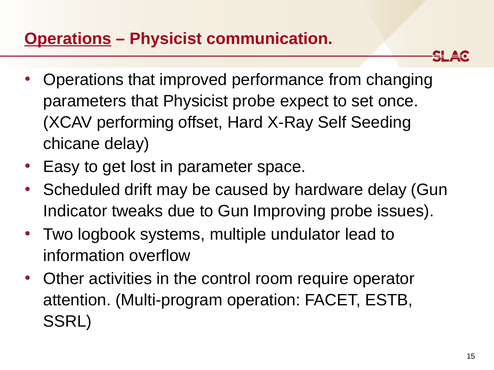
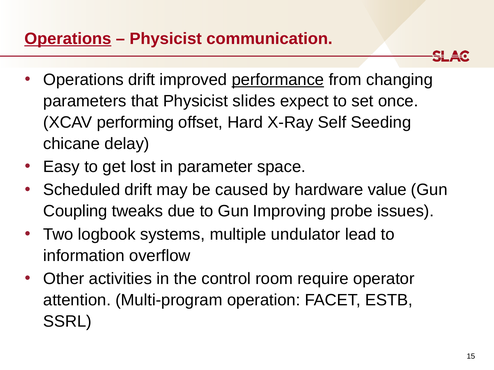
Operations that: that -> drift
performance underline: none -> present
Physicist probe: probe -> slides
hardware delay: delay -> value
Indicator: Indicator -> Coupling
